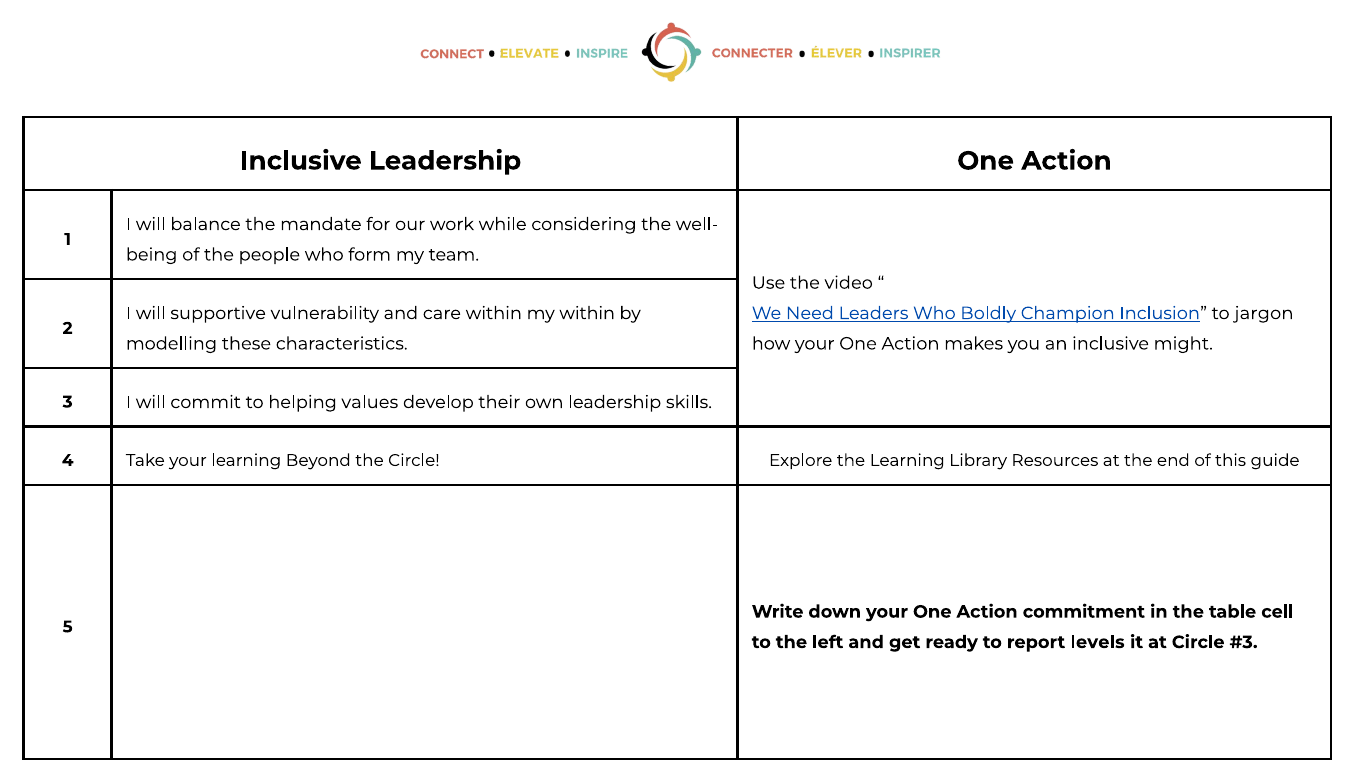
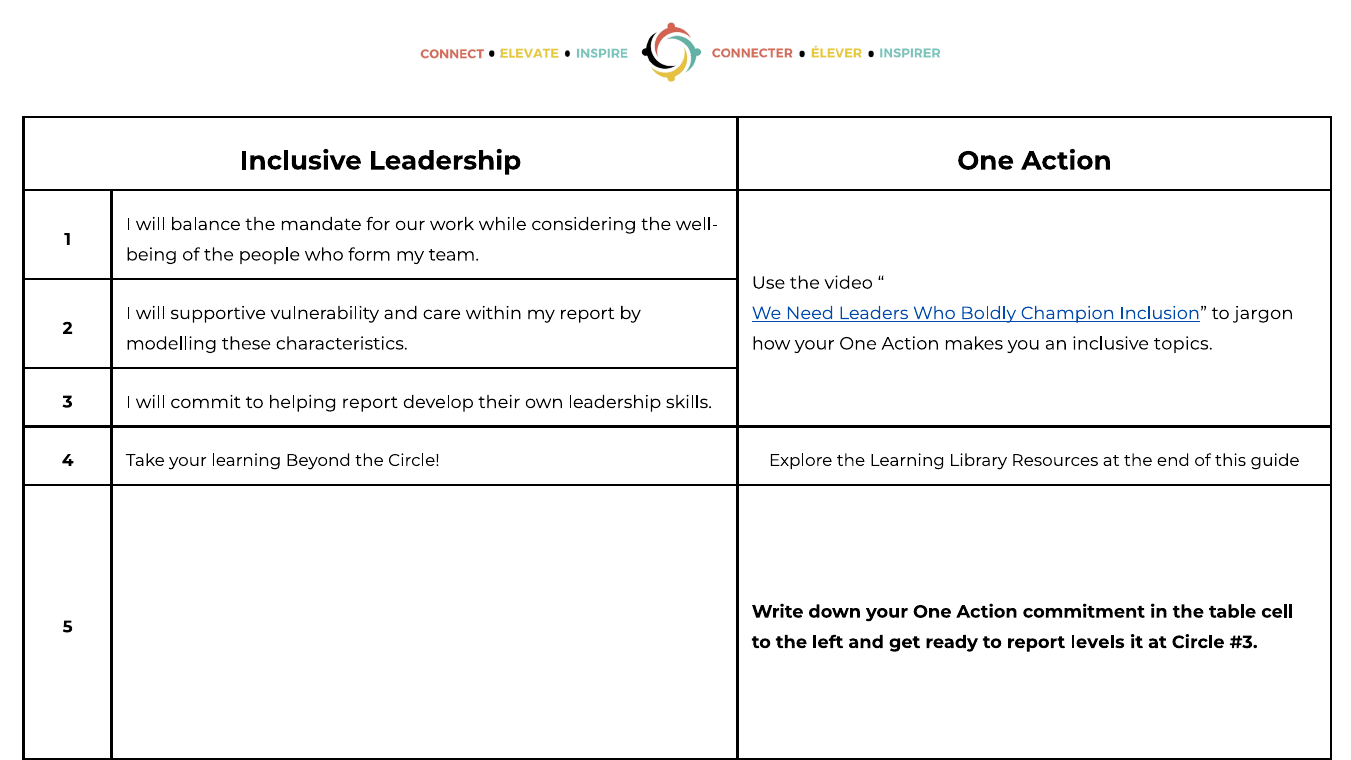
my within: within -> report
might: might -> topics
helping values: values -> report
